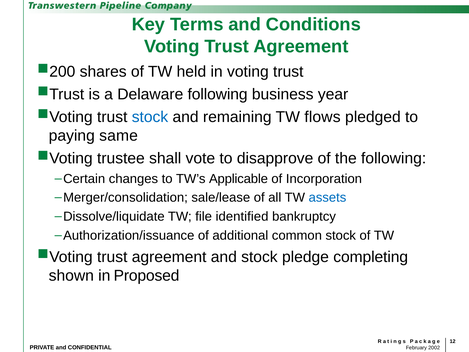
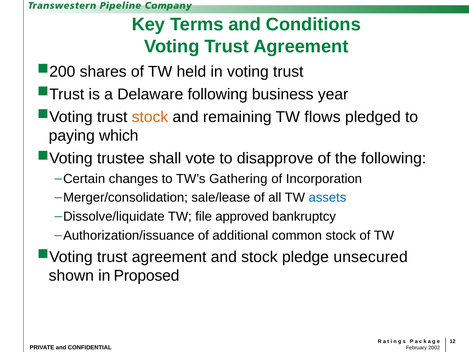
stock at (150, 117) colour: blue -> orange
same: same -> which
Applicable: Applicable -> Gathering
identified: identified -> approved
completing: completing -> unsecured
